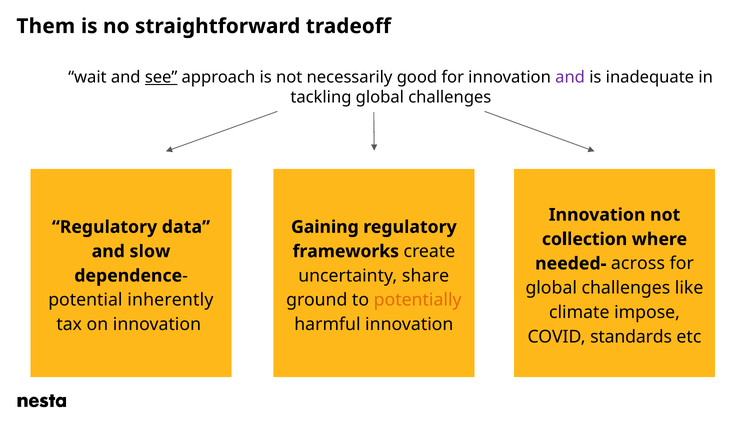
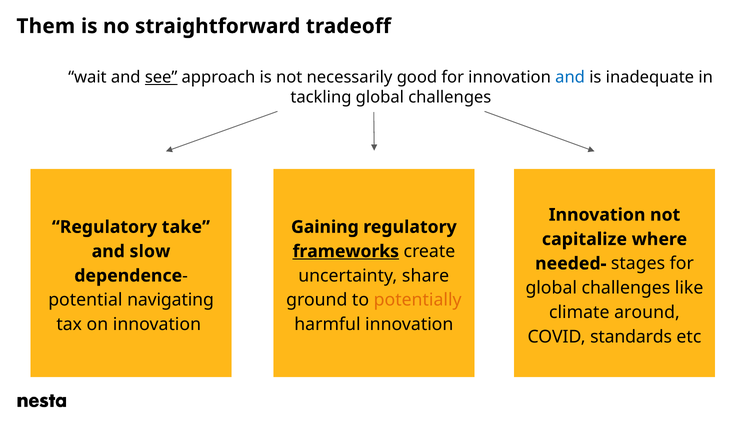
and at (570, 77) colour: purple -> blue
data: data -> take
collection: collection -> capitalize
frameworks underline: none -> present
across: across -> stages
inherently: inherently -> navigating
impose: impose -> around
